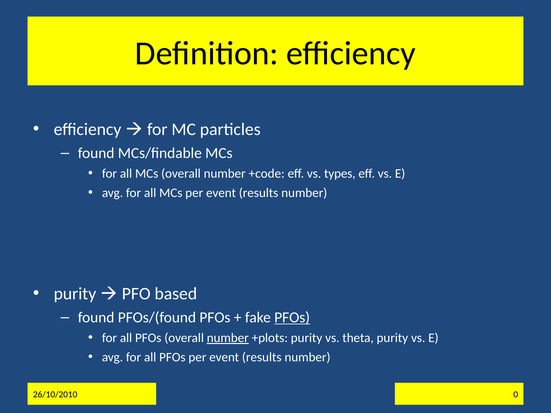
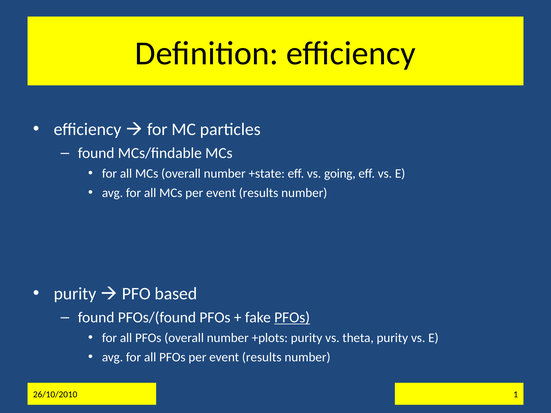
+code: +code -> +state
types: types -> going
number at (228, 338) underline: present -> none
0: 0 -> 1
